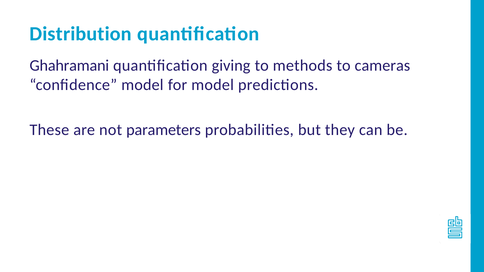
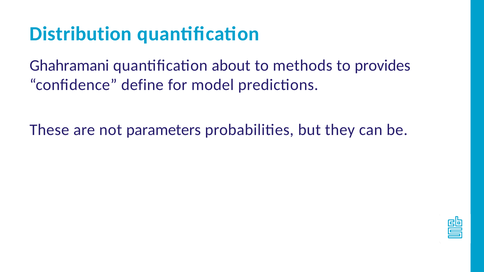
giving: giving -> about
cameras: cameras -> provides
confidence model: model -> define
